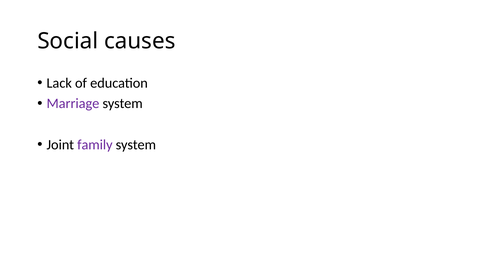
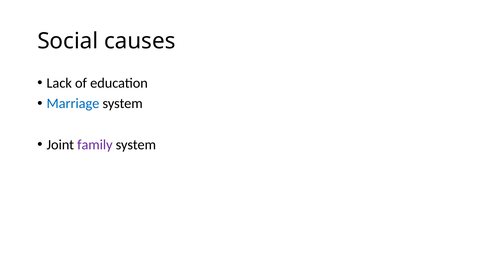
Marriage colour: purple -> blue
